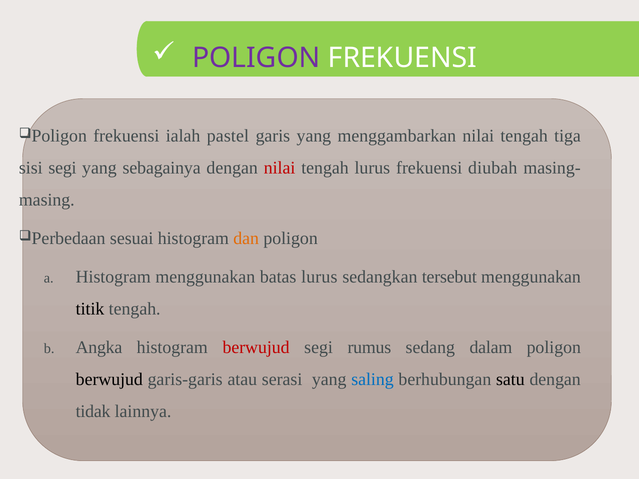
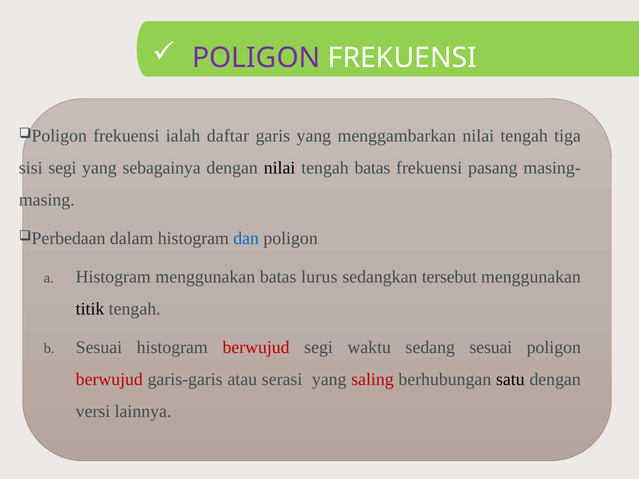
pastel: pastel -> daftar
nilai at (280, 168) colour: red -> black
tengah lurus: lurus -> batas
diubah: diubah -> pasang
sesuai: sesuai -> dalam
dan colour: orange -> blue
Angka at (99, 348): Angka -> Sesuai
rumus: rumus -> waktu
sedang dalam: dalam -> sesuai
berwujud at (109, 380) colour: black -> red
saling colour: blue -> red
tidak: tidak -> versi
